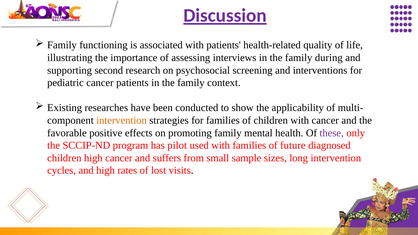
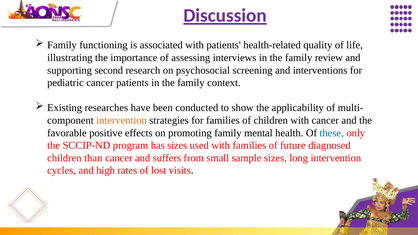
during: during -> review
these colour: purple -> blue
has pilot: pilot -> sizes
children high: high -> than
